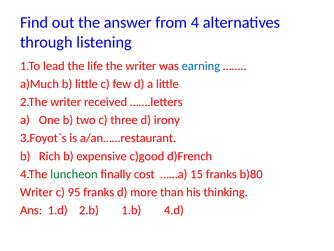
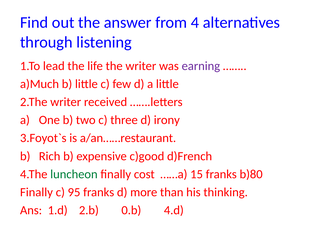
earning colour: blue -> purple
Writer at (37, 192): Writer -> Finally
1.b: 1.b -> 0.b
